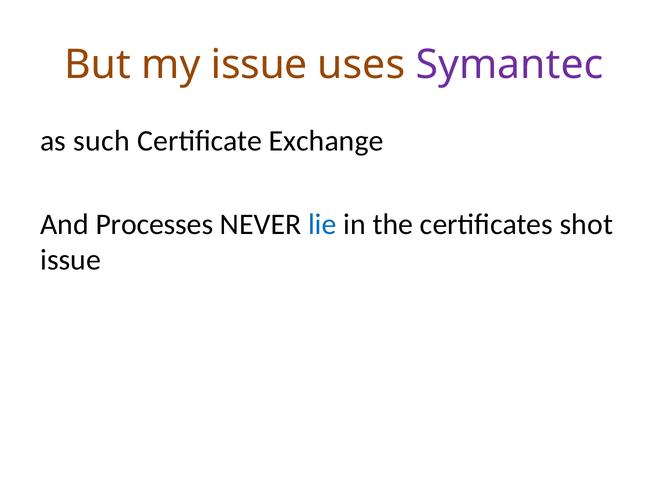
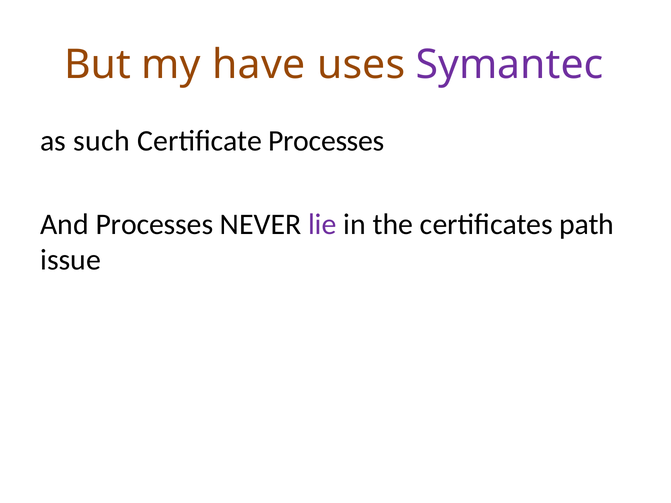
my issue: issue -> have
Certificate Exchange: Exchange -> Processes
lie colour: blue -> purple
shot: shot -> path
